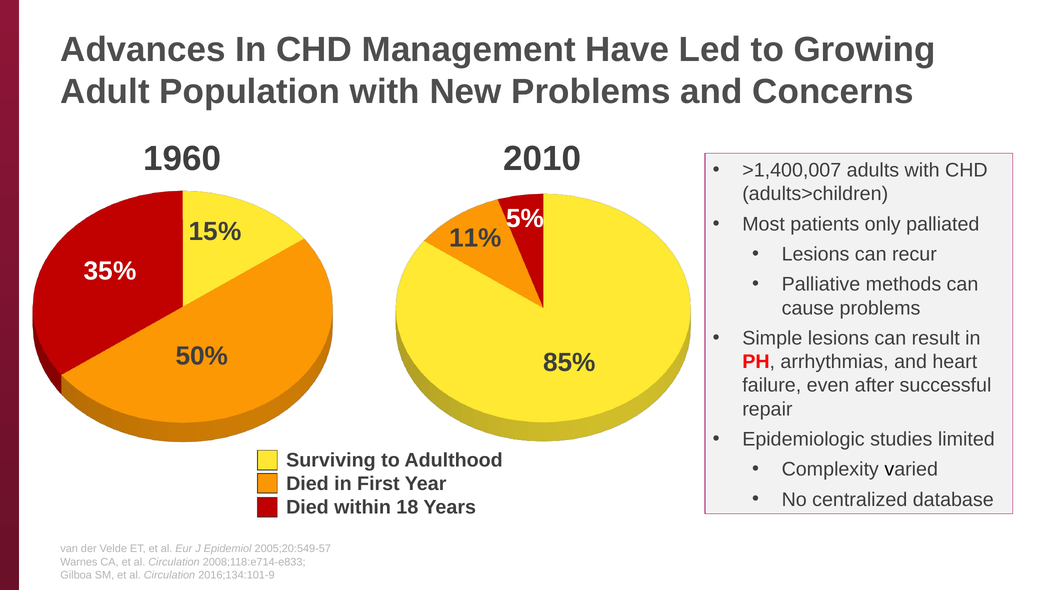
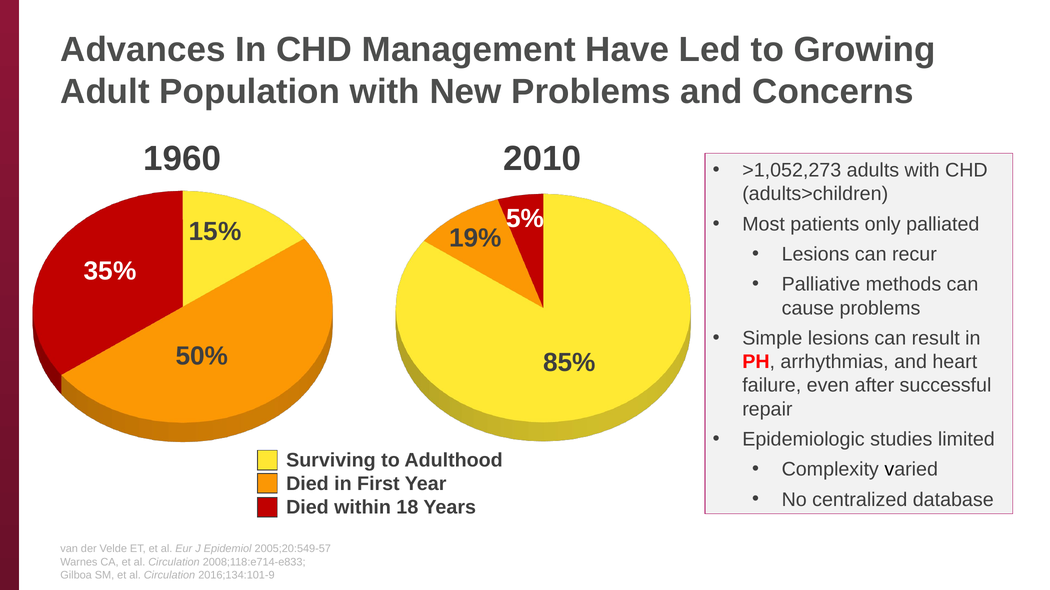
>1,400,007: >1,400,007 -> >1,052,273
11%: 11% -> 19%
